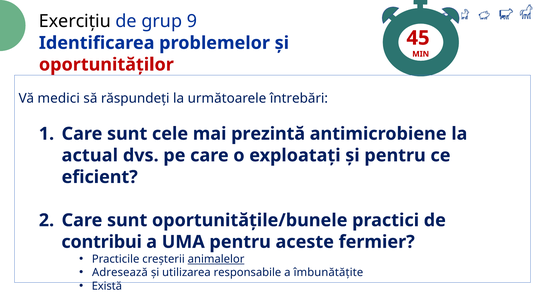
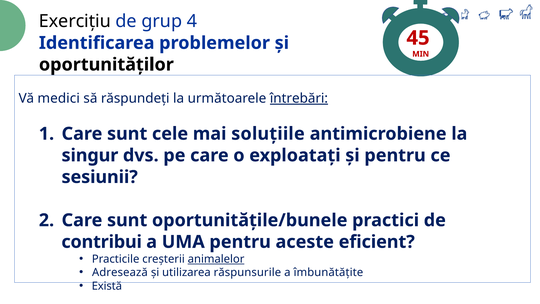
9: 9 -> 4
oportunităților colour: red -> black
întrebări underline: none -> present
prezintă: prezintă -> soluțiile
actual: actual -> singur
eficient: eficient -> sesiunii
fermier: fermier -> eficient
utilizarea responsabile: responsabile -> răspunsurile
